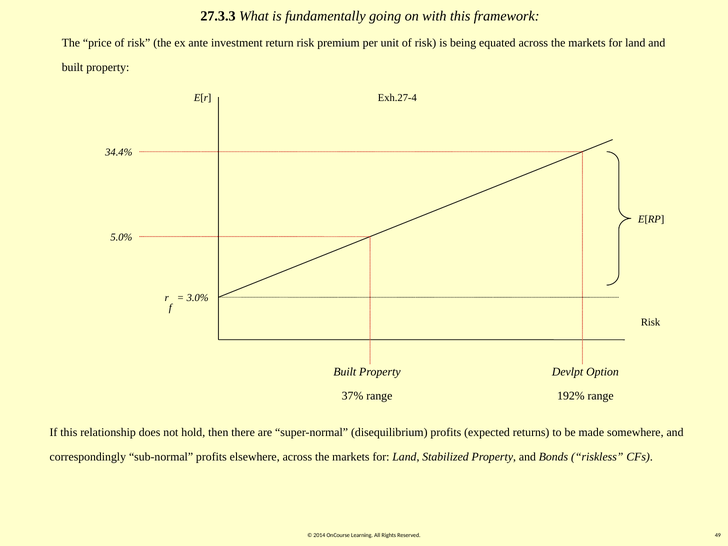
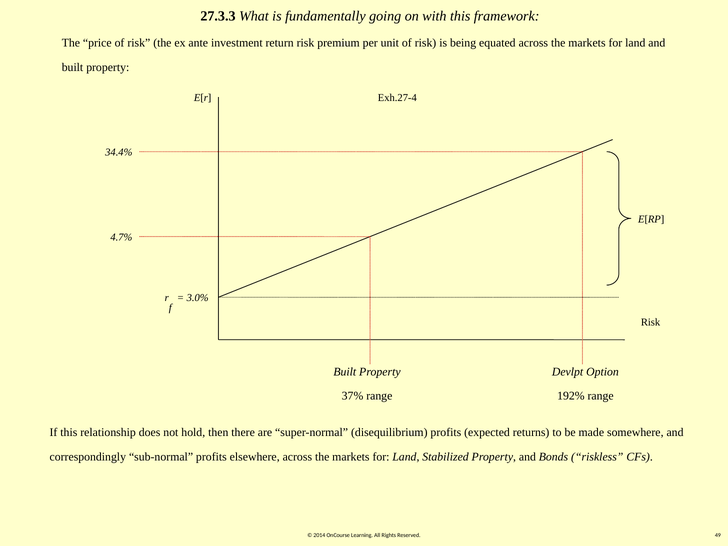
5.0%: 5.0% -> 4.7%
